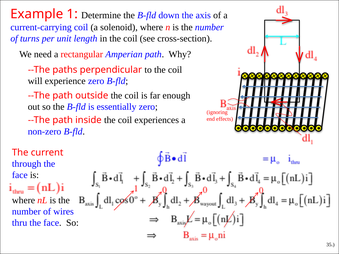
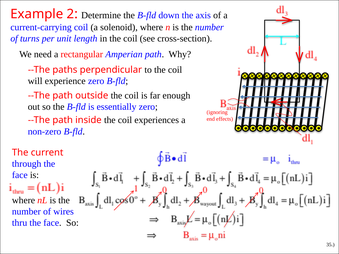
1: 1 -> 2
